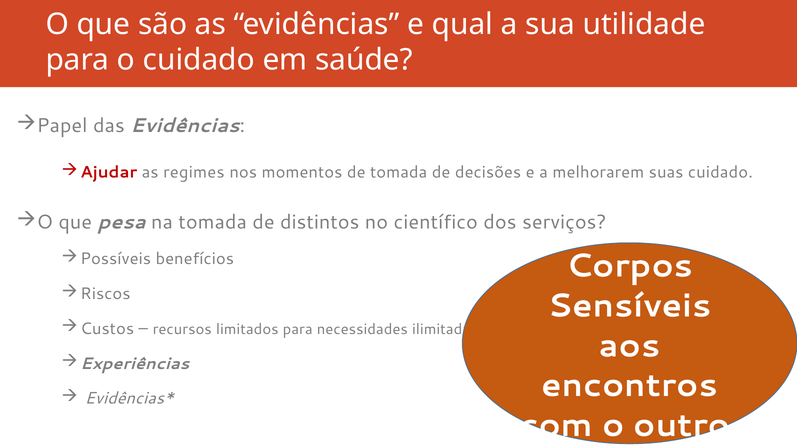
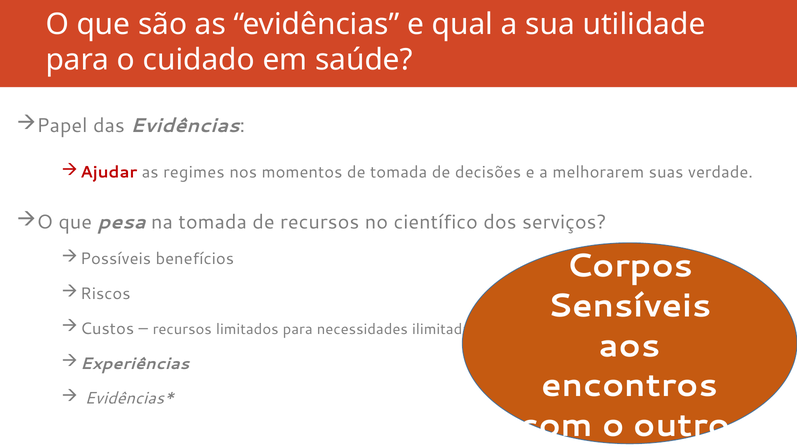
suas cuidado: cuidado -> verdade
de distintos: distintos -> recursos
